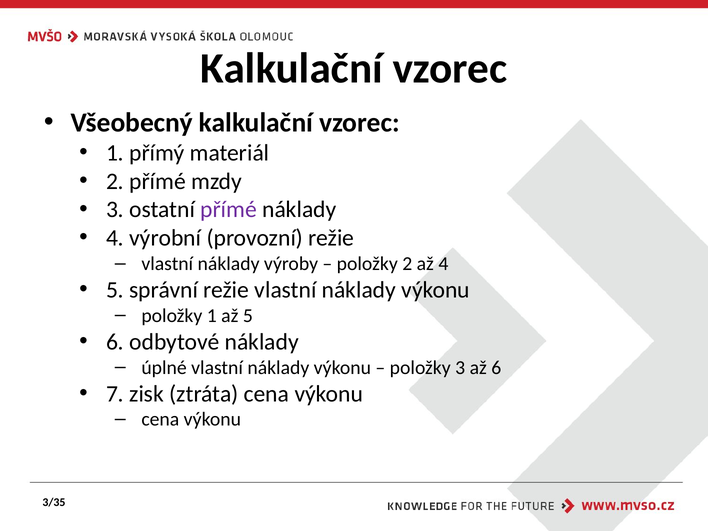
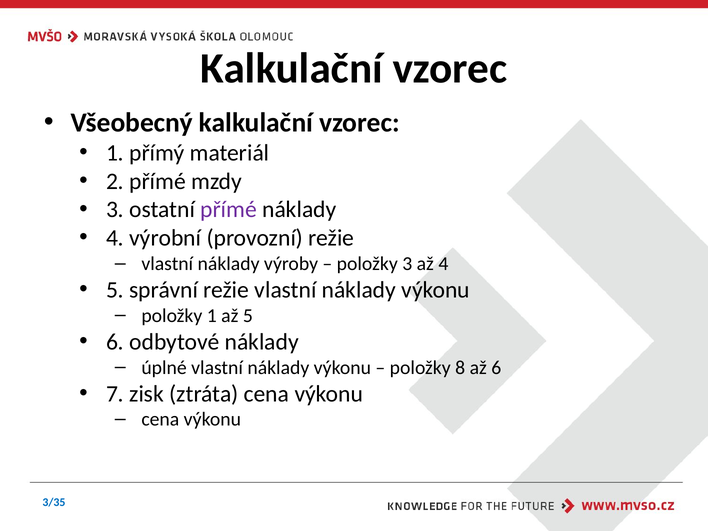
položky 2: 2 -> 3
položky 3: 3 -> 8
3/35 colour: black -> blue
